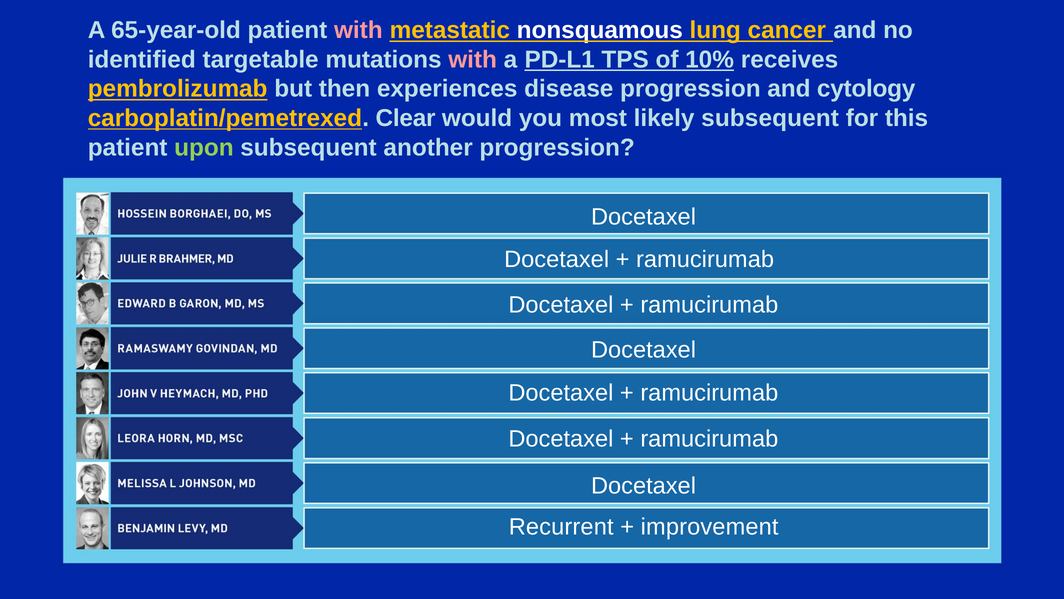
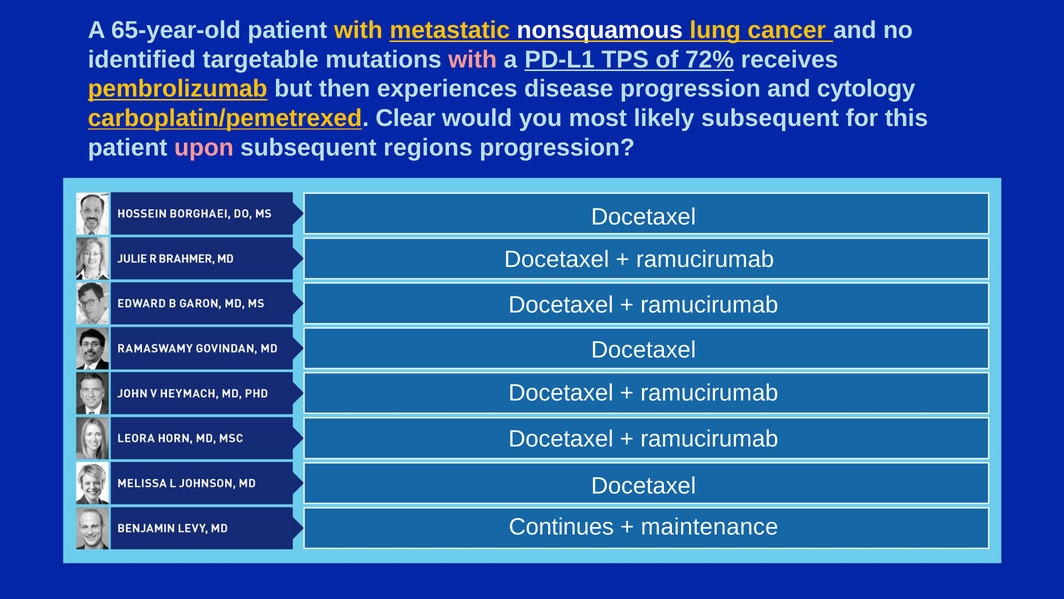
with at (358, 30) colour: pink -> yellow
10%: 10% -> 72%
upon colour: light green -> pink
another: another -> regions
Recurrent: Recurrent -> Continues
improvement: improvement -> maintenance
